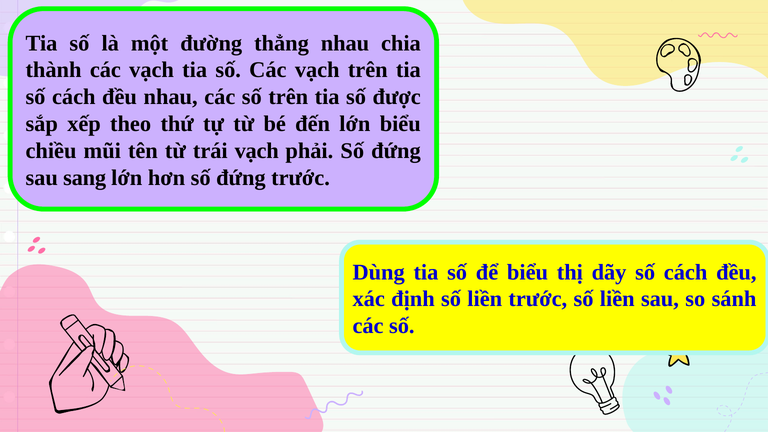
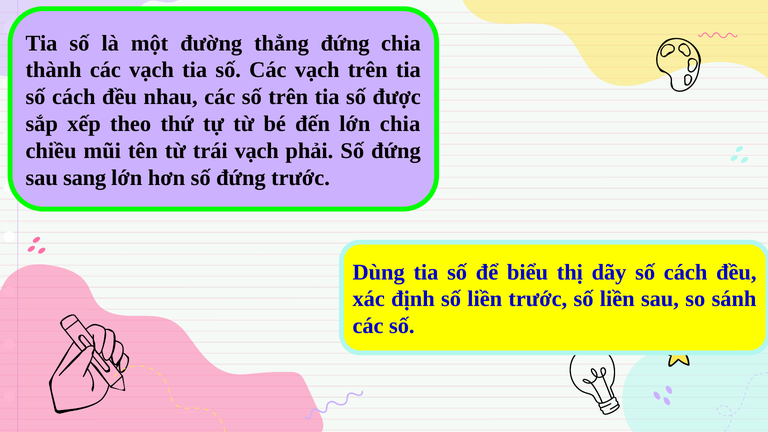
thẳng nhau: nhau -> đứng
lớn biểu: biểu -> chia
